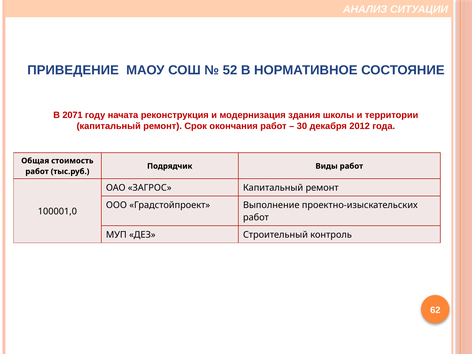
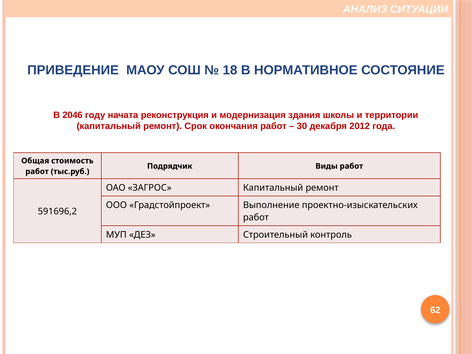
52: 52 -> 18
2071: 2071 -> 2046
100001,0: 100001,0 -> 591696,2
